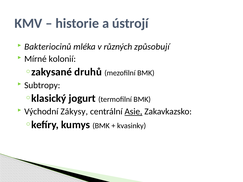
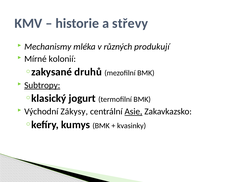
ústrojí: ústrojí -> střevy
Bakteriocinů: Bakteriocinů -> Mechanismy
způsobují: způsobují -> produkují
Subtropy underline: none -> present
